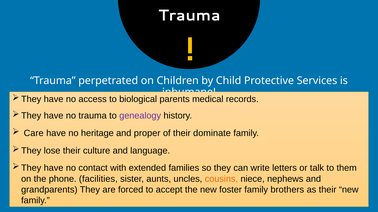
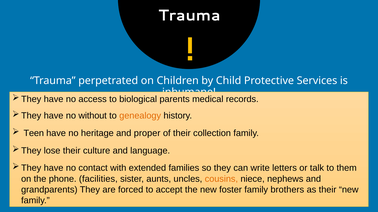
no trauma: trauma -> without
genealogy colour: purple -> orange
Care: Care -> Teen
dominate: dominate -> collection
